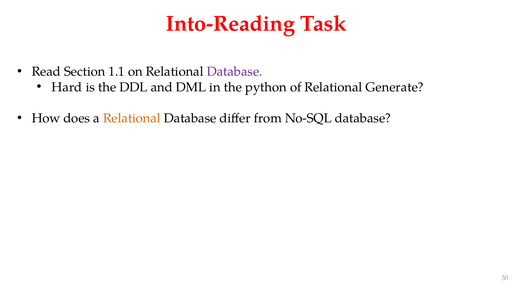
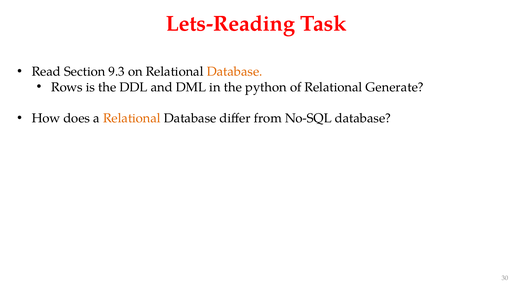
Into-Reading: Into-Reading -> Lets-Reading
1.1: 1.1 -> 9.3
Database at (235, 72) colour: purple -> orange
Hard: Hard -> Rows
